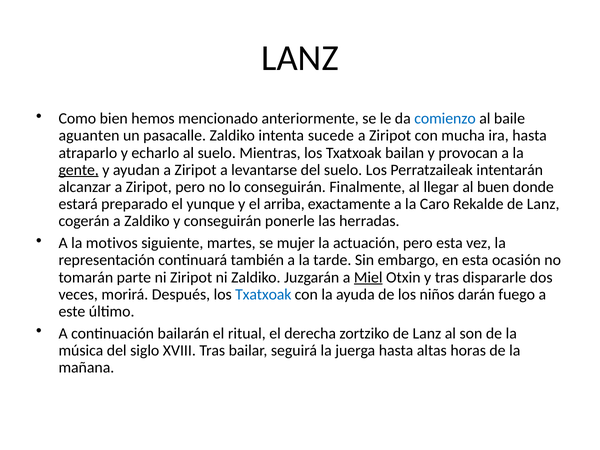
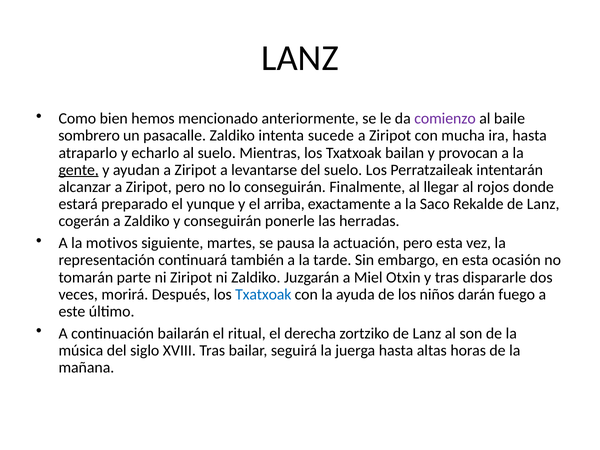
comienzo colour: blue -> purple
aguanten: aguanten -> sombrero
buen: buen -> rojos
Caro: Caro -> Saco
mujer: mujer -> pausa
Miel underline: present -> none
